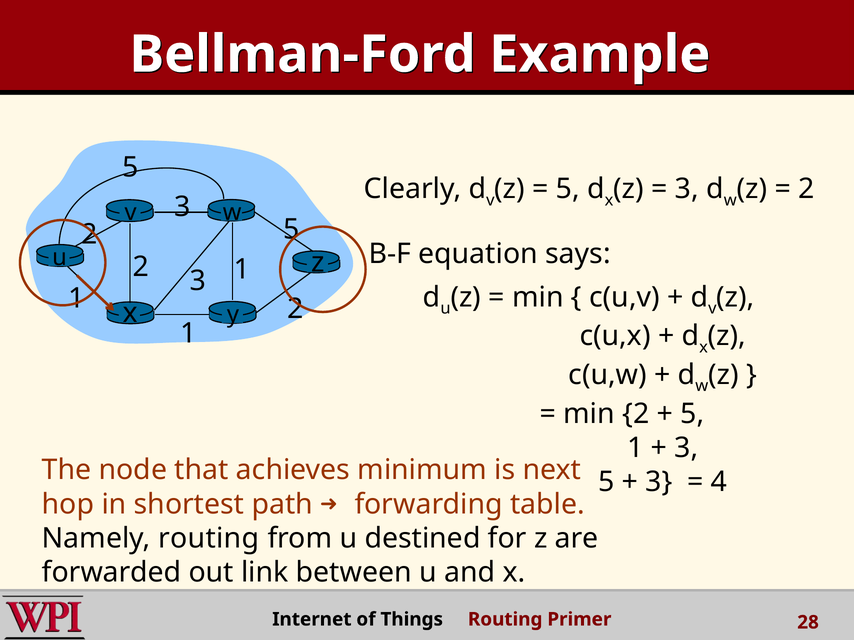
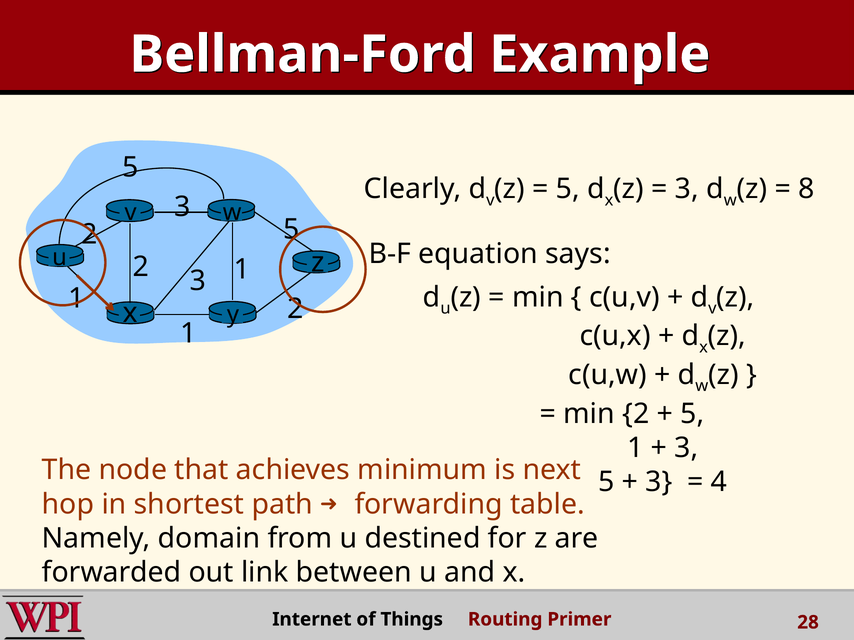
2 at (806, 189): 2 -> 8
Namely routing: routing -> domain
